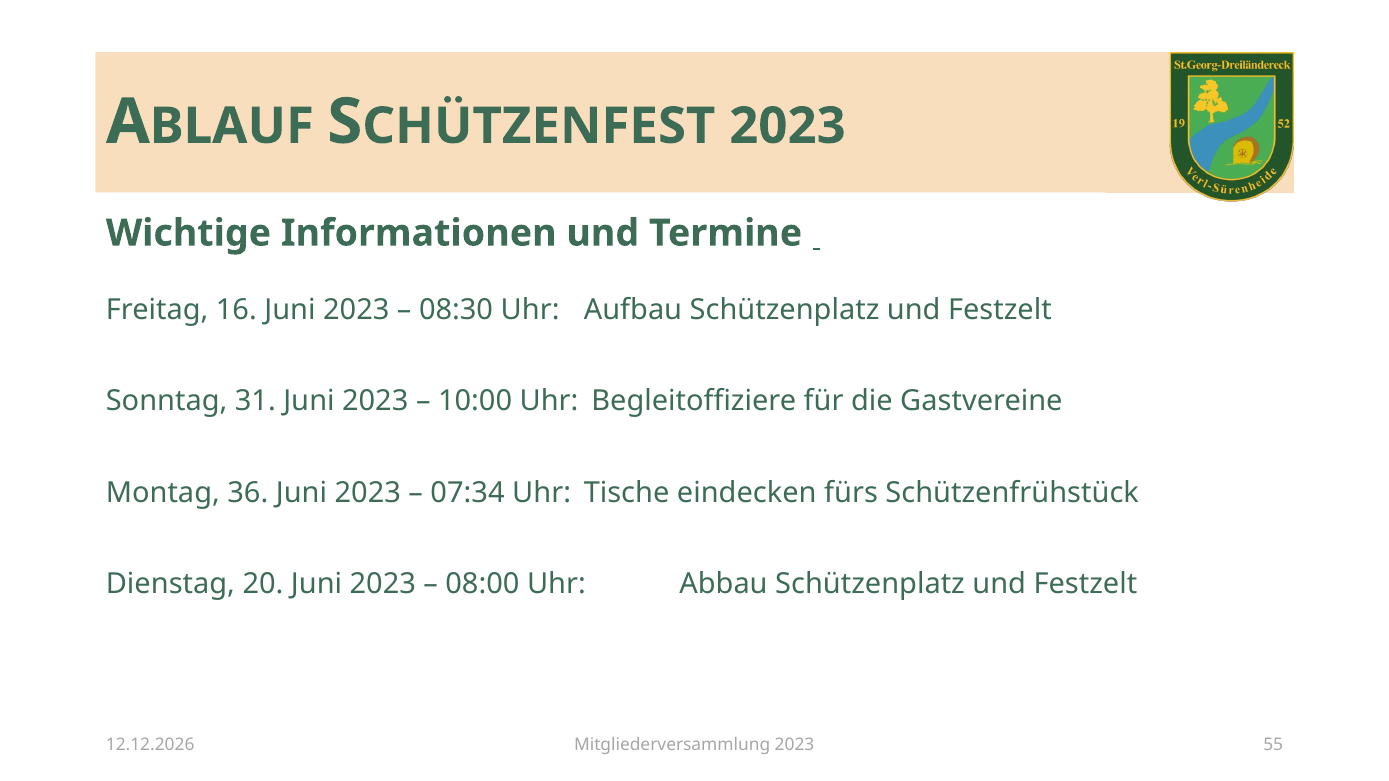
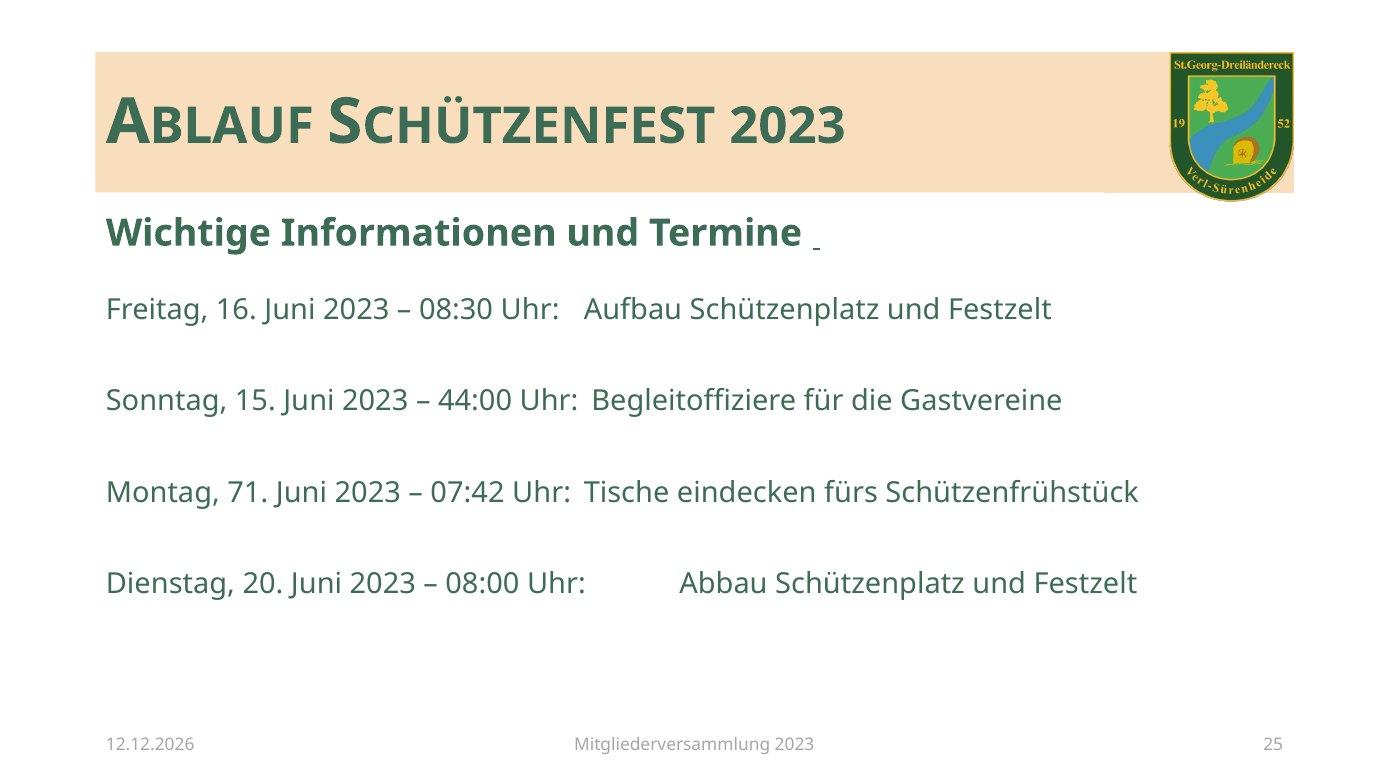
31: 31 -> 15
10:00: 10:00 -> 44:00
36: 36 -> 71
07:34: 07:34 -> 07:42
55: 55 -> 25
